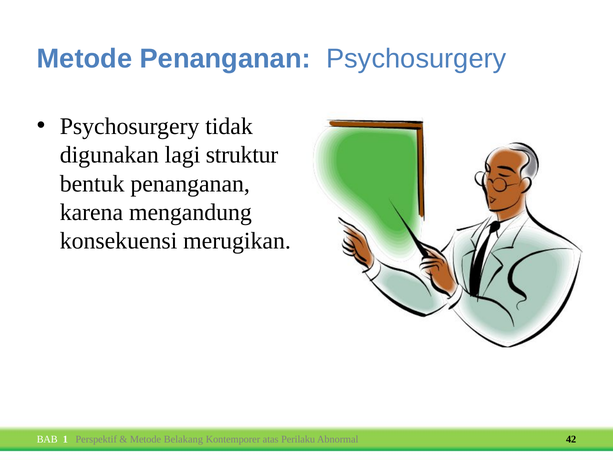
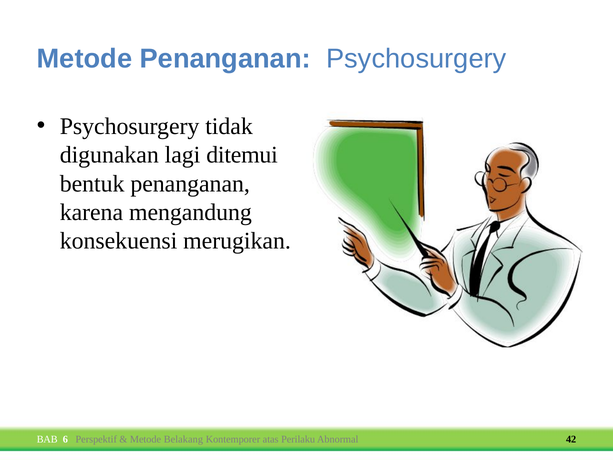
struktur: struktur -> ditemui
1: 1 -> 6
